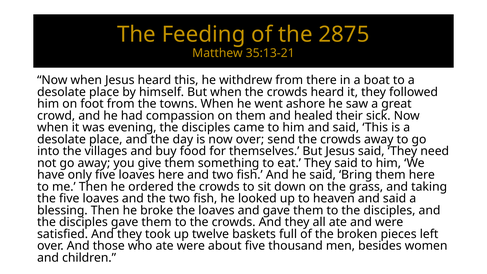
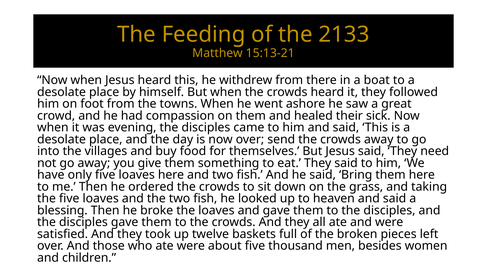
2875: 2875 -> 2133
35:13-21: 35:13-21 -> 15:13-21
